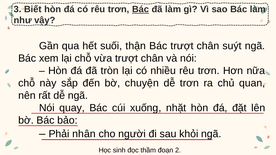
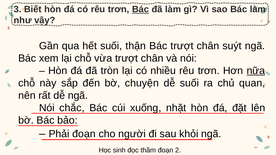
nữa underline: none -> present
dễ trơn: trơn -> suối
quay: quay -> chắc
Phải nhân: nhân -> đoạn
